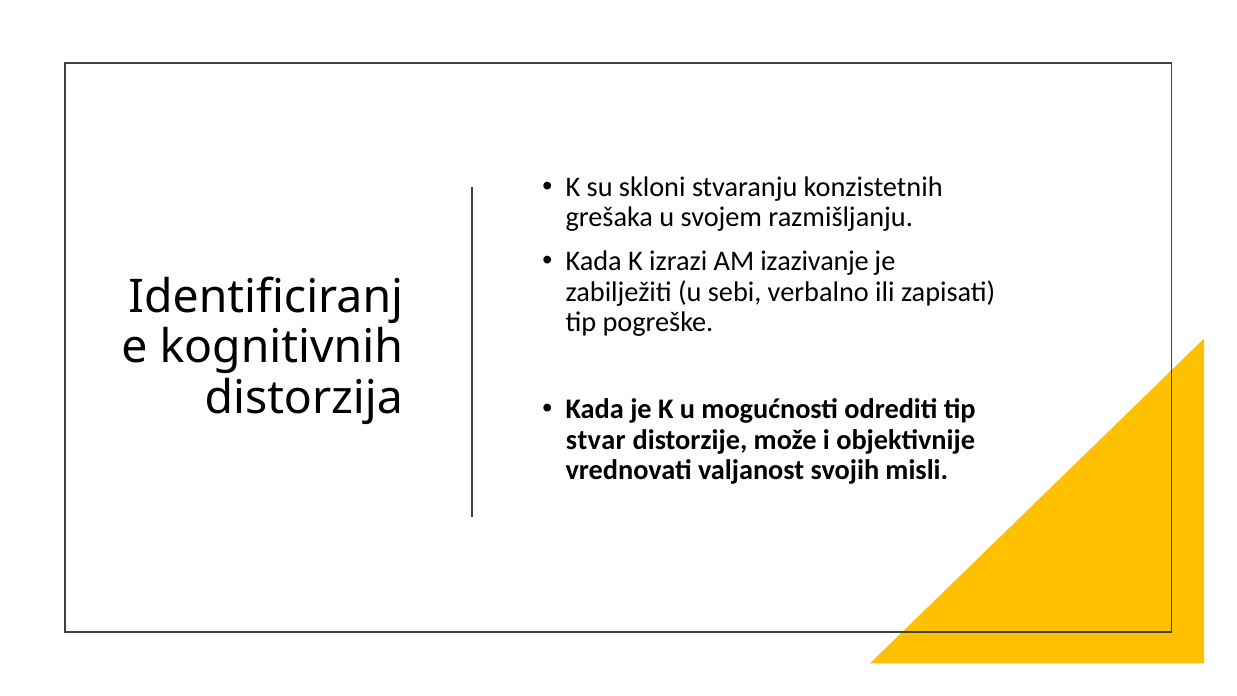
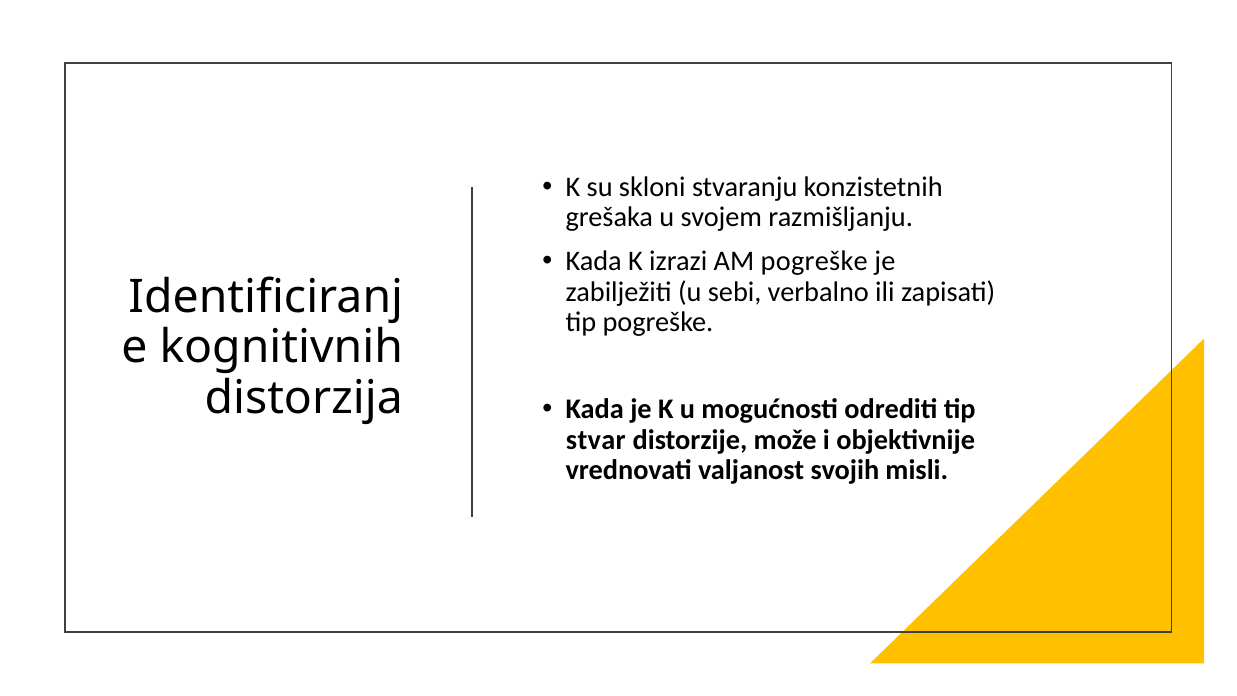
AM izazivanje: izazivanje -> pogreške
